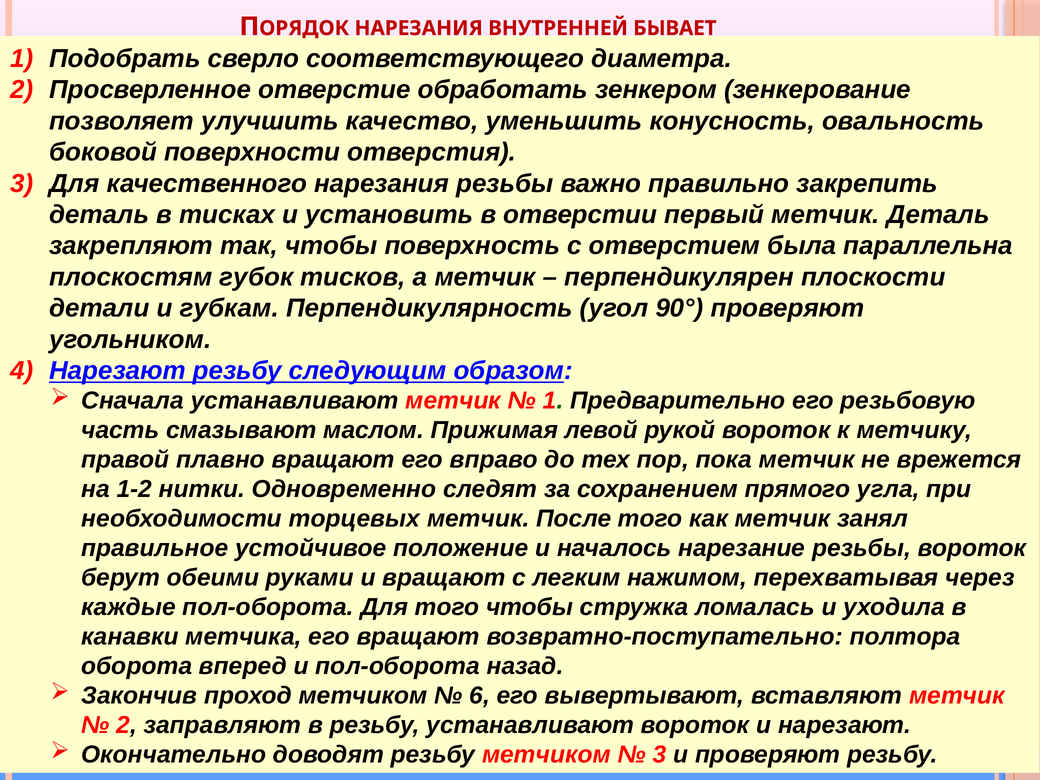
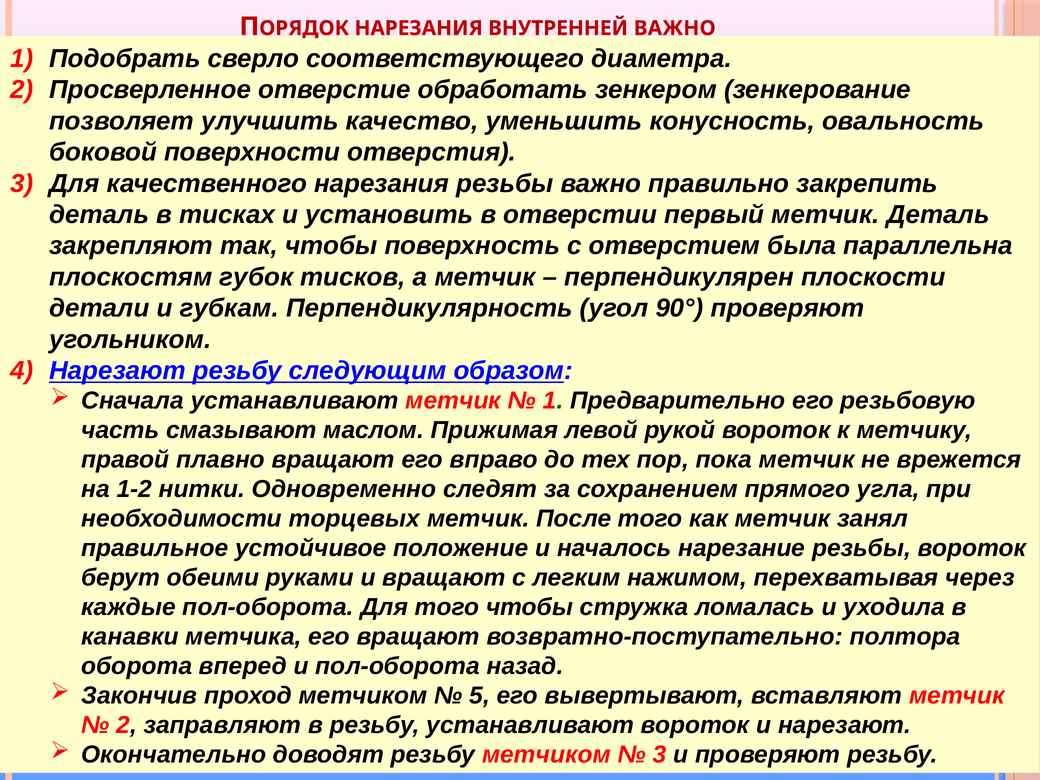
ВНУТРЕННЕЙ БЫВАЕТ: БЫВАЕТ -> ВАЖНО
6: 6 -> 5
